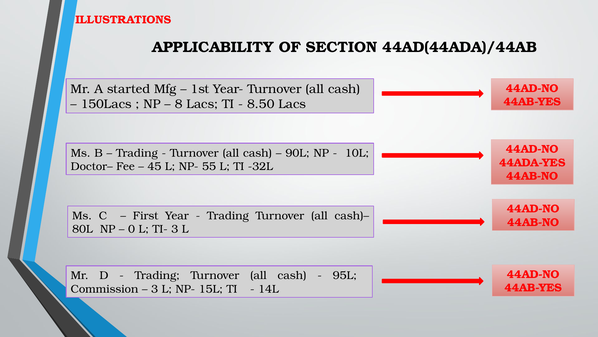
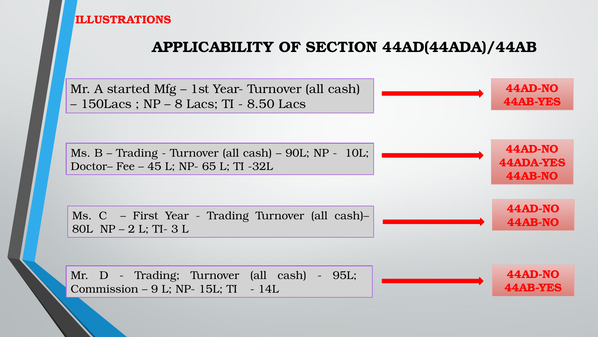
55: 55 -> 65
0: 0 -> 2
3 at (155, 289): 3 -> 9
